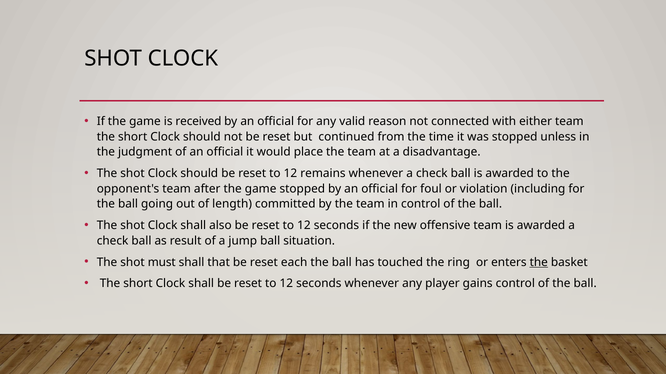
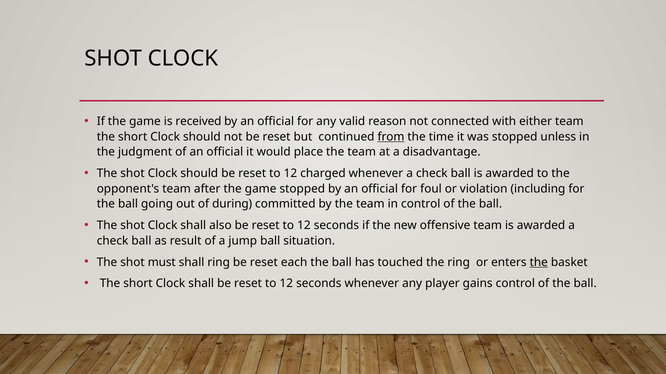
from underline: none -> present
remains: remains -> charged
length: length -> during
shall that: that -> ring
